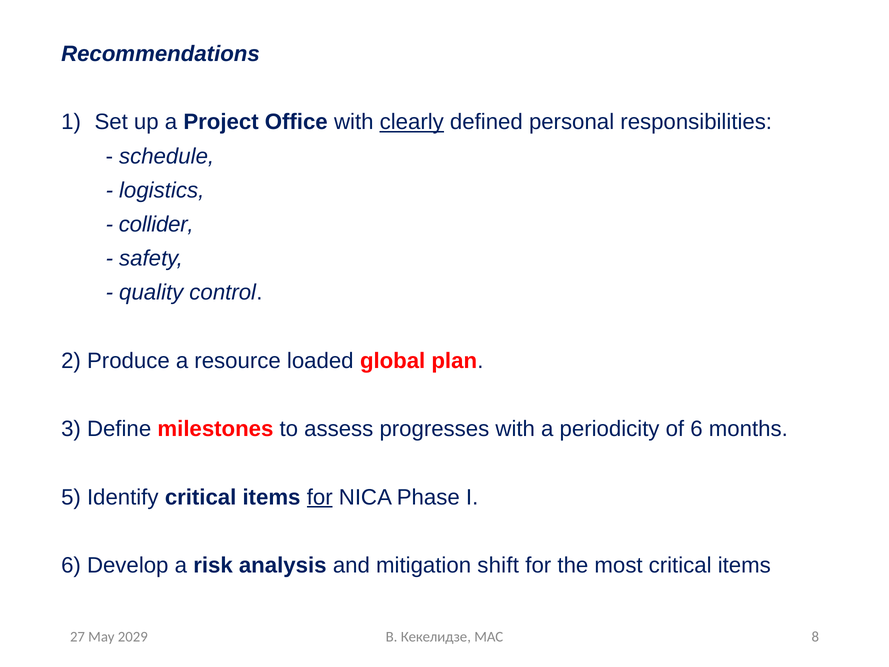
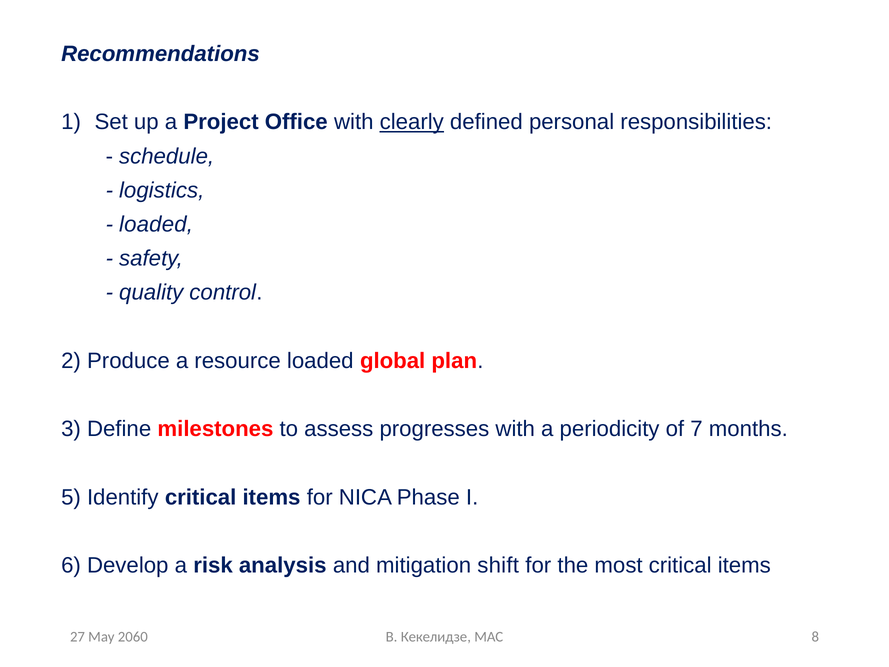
collider at (156, 224): collider -> loaded
of 6: 6 -> 7
for at (320, 497) underline: present -> none
2029: 2029 -> 2060
